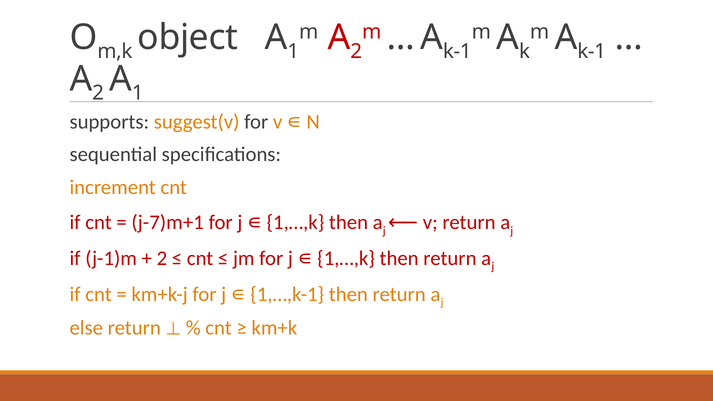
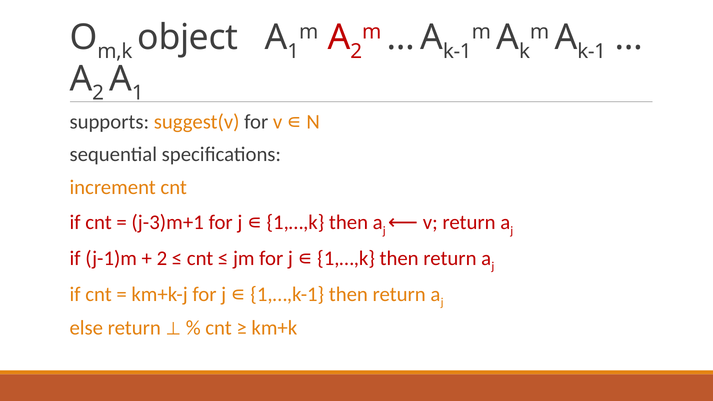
j-7)m+1: j-7)m+1 -> j-3)m+1
